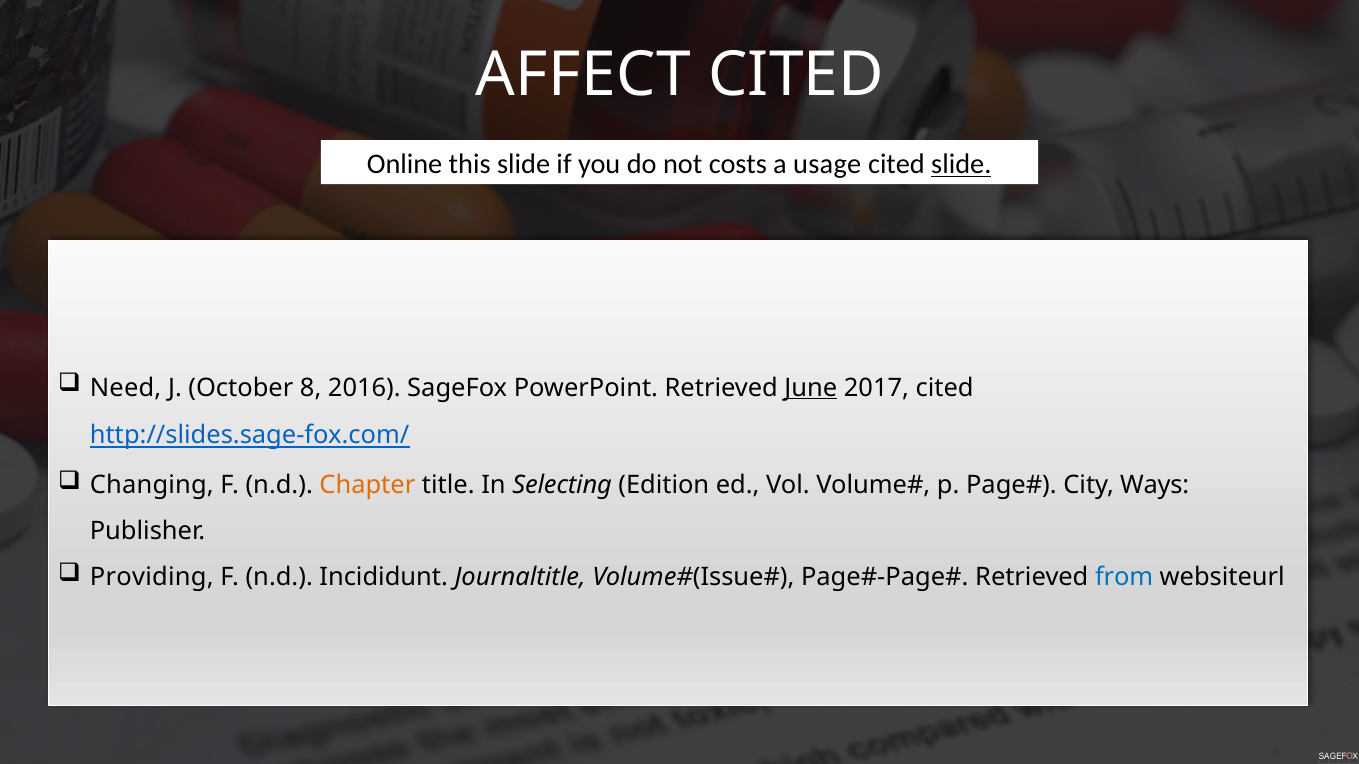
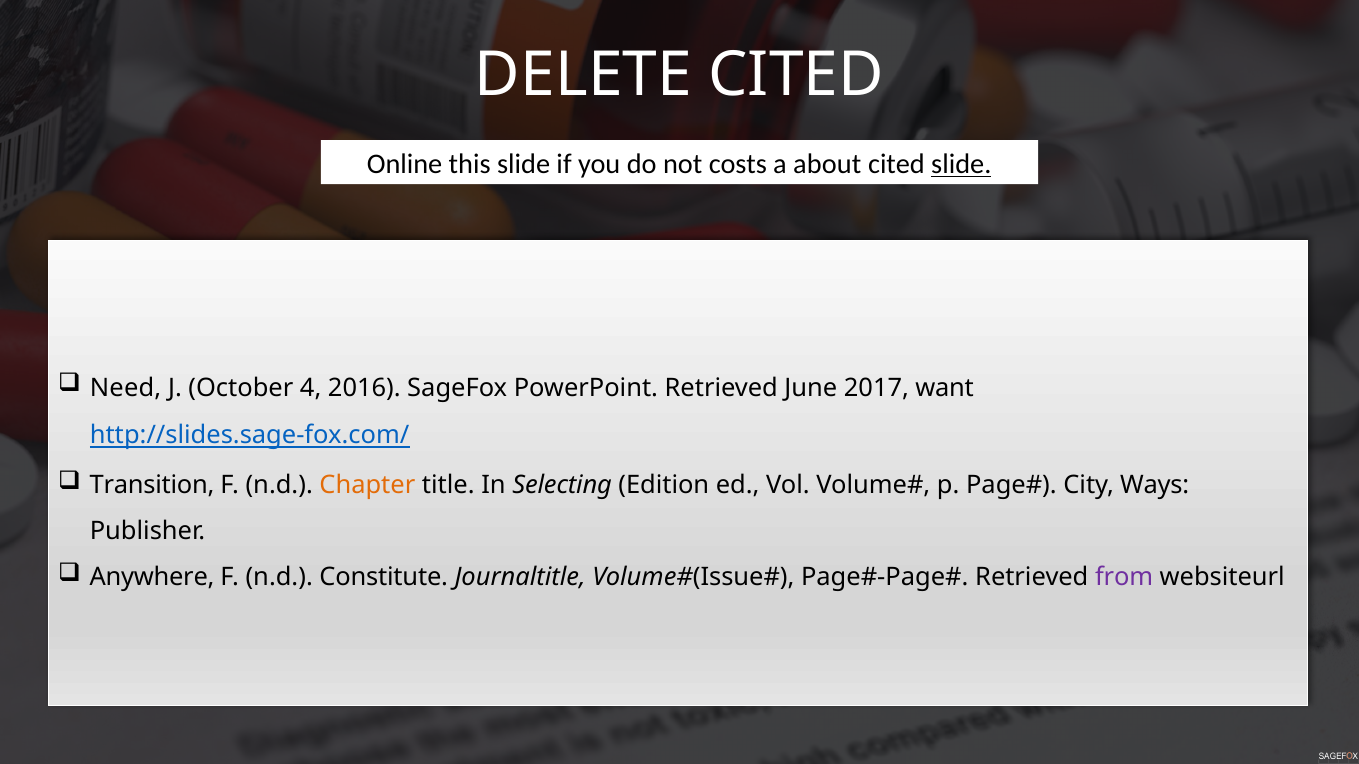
AFFECT: AFFECT -> DELETE
usage: usage -> about
8: 8 -> 4
June underline: present -> none
2017 cited: cited -> want
Changing: Changing -> Transition
Providing: Providing -> Anywhere
Incididunt: Incididunt -> Constitute
from colour: blue -> purple
